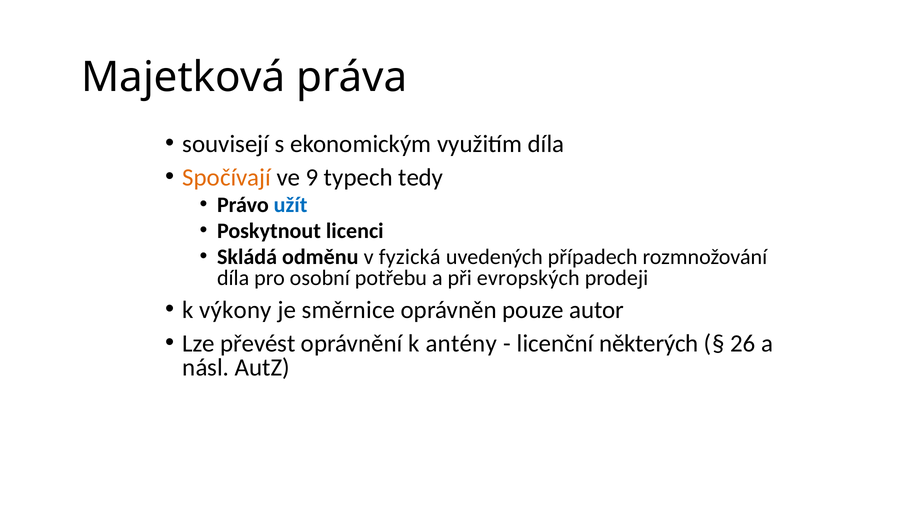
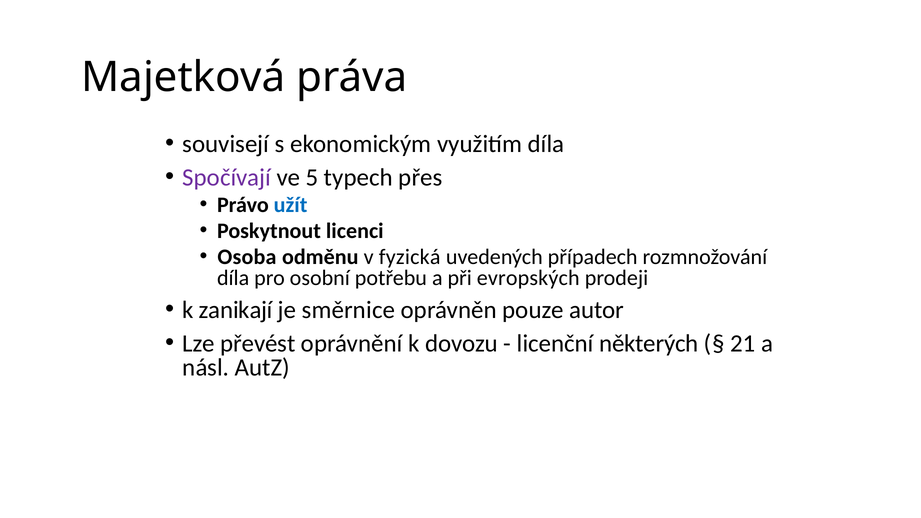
Spočívají colour: orange -> purple
9: 9 -> 5
tedy: tedy -> přes
Skládá: Skládá -> Osoba
výkony: výkony -> zanikají
antény: antény -> dovozu
26: 26 -> 21
